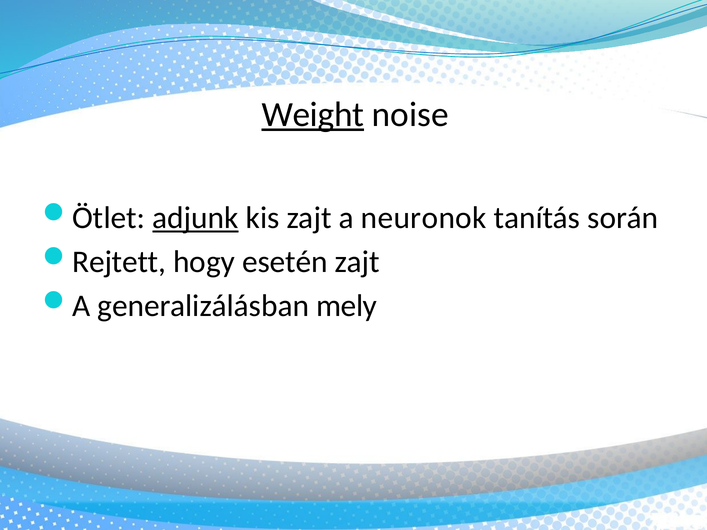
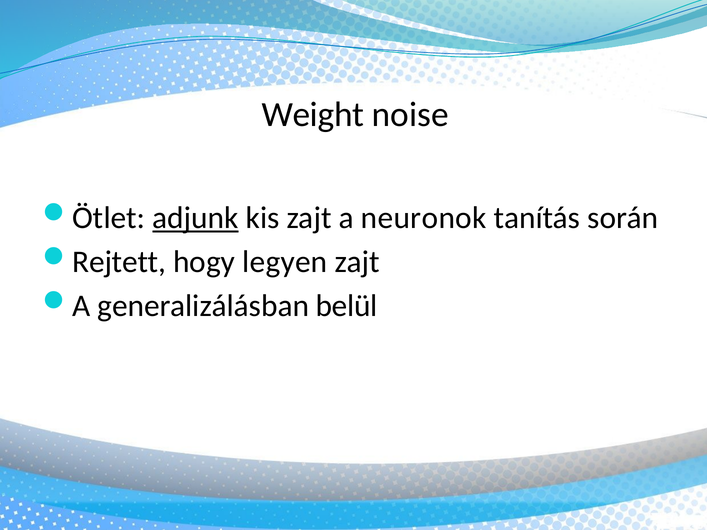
Weight underline: present -> none
esetén: esetén -> legyen
mely: mely -> belül
